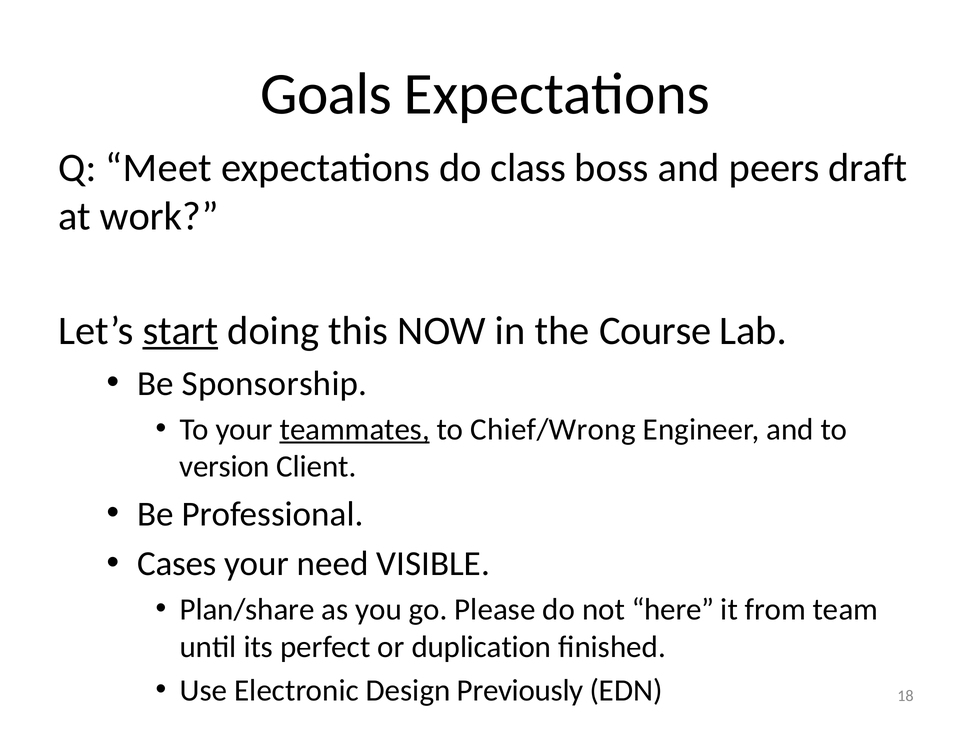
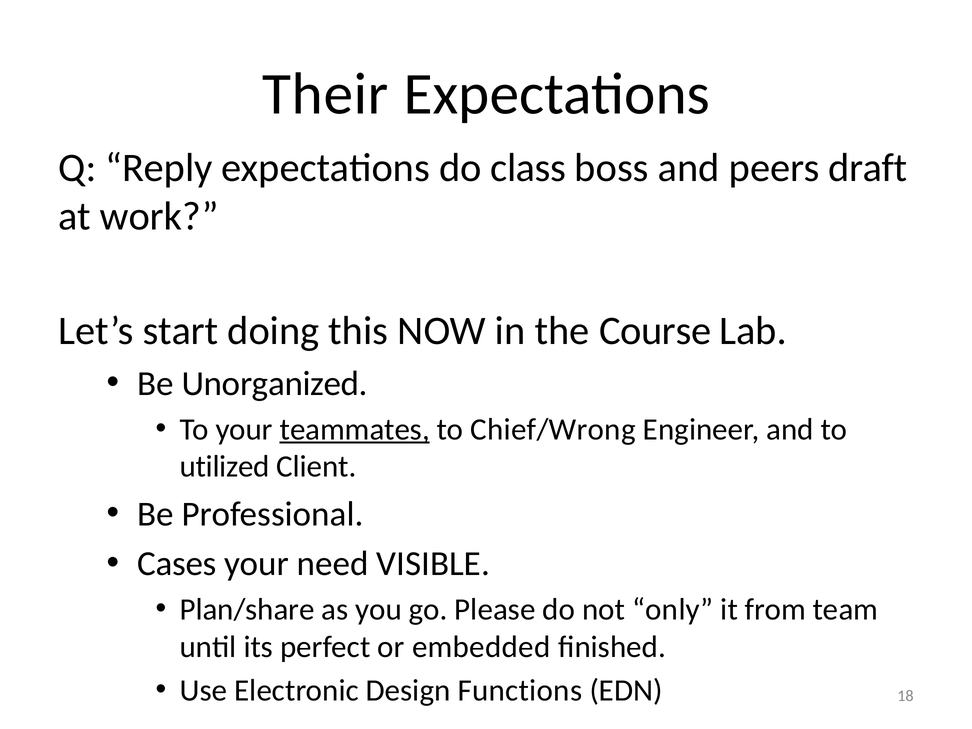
Goals: Goals -> Their
Meet: Meet -> Reply
start underline: present -> none
Sponsorship: Sponsorship -> Unorganized
version: version -> utilized
here: here -> only
duplication: duplication -> embedded
Previously: Previously -> Functions
